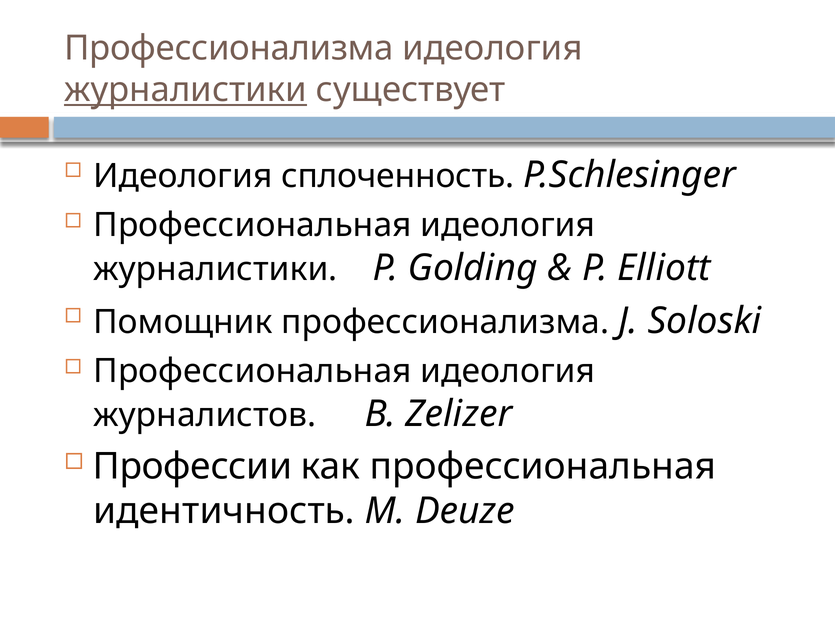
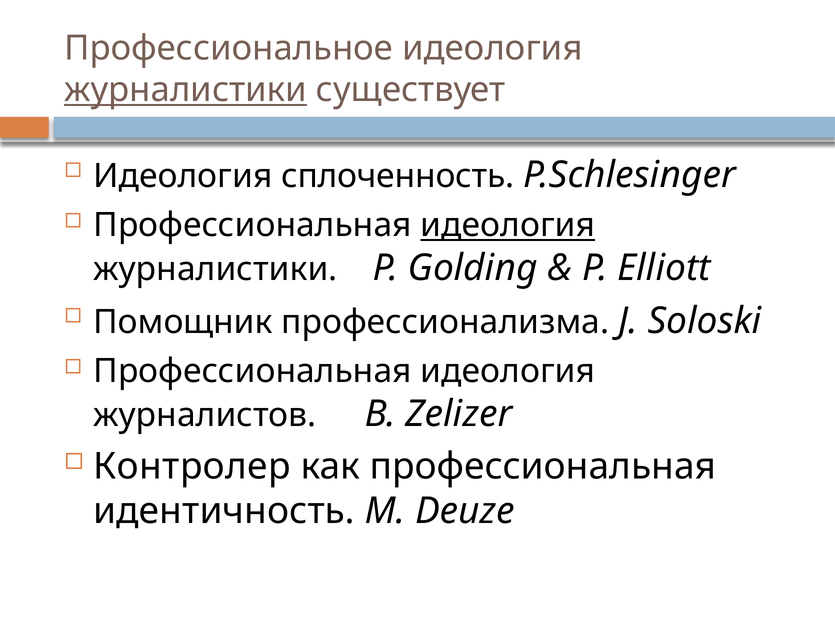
Профессионализма at (229, 48): Профессионализма -> Профессиональное
идеология at (508, 225) underline: none -> present
Профессии: Профессии -> Контролер
